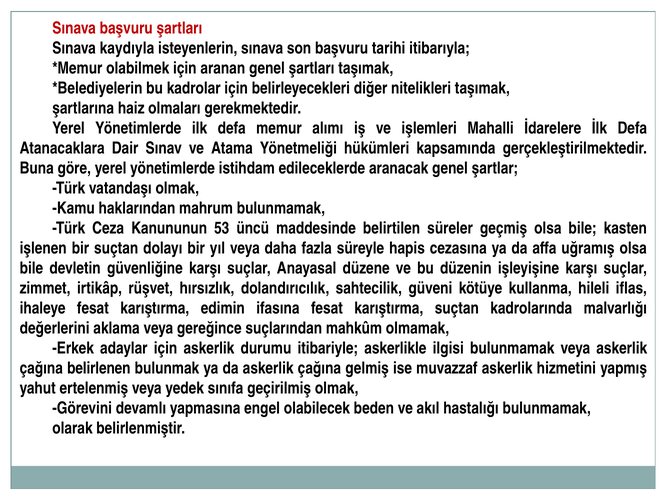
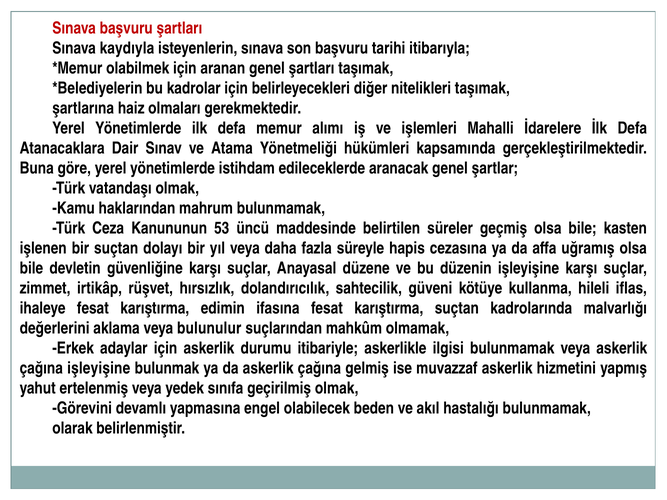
gereğince: gereğince -> bulunulur
çağına belirlenen: belirlenen -> işleyişine
